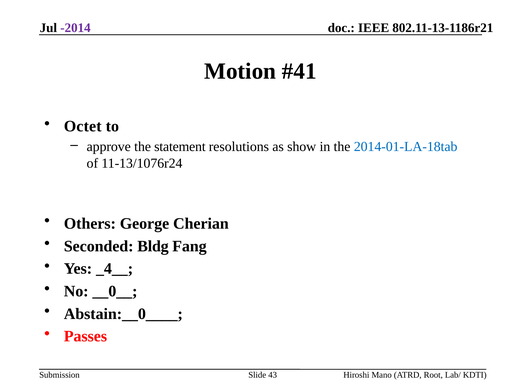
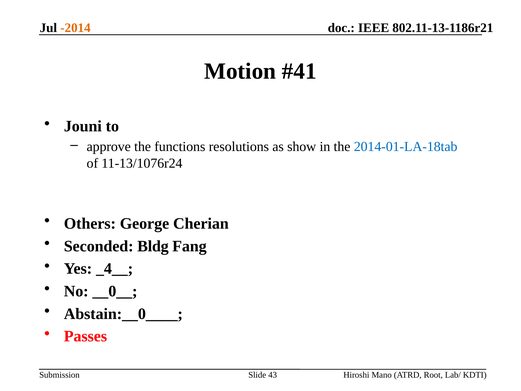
-2014 colour: purple -> orange
Octet: Octet -> Jouni
statement: statement -> functions
